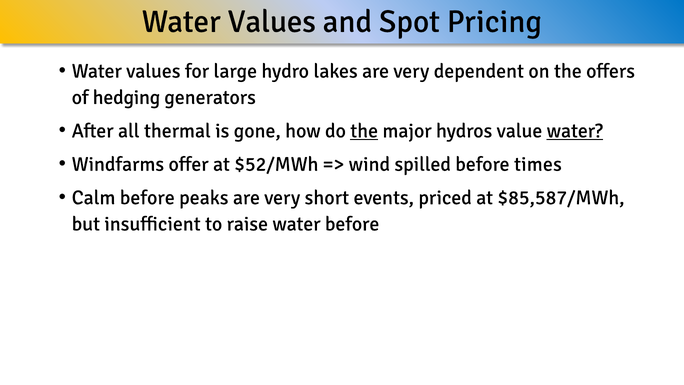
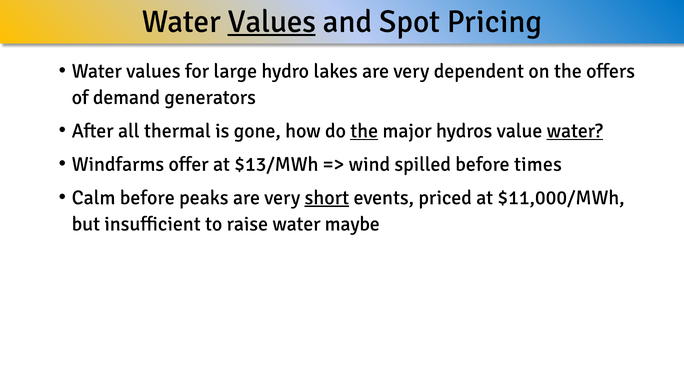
Values at (272, 22) underline: none -> present
hedging: hedging -> demand
$52/MWh: $52/MWh -> $13/MWh
short underline: none -> present
$85,587/MWh: $85,587/MWh -> $11,000/MWh
water before: before -> maybe
